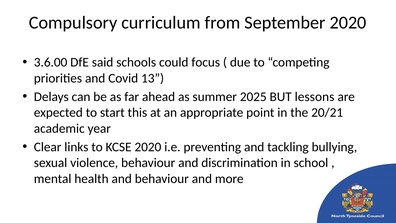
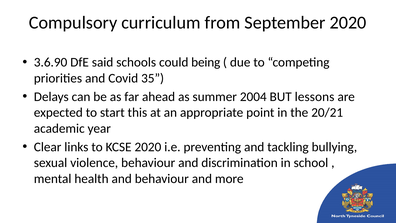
3.6.00: 3.6.00 -> 3.6.90
focus: focus -> being
13: 13 -> 35
2025: 2025 -> 2004
